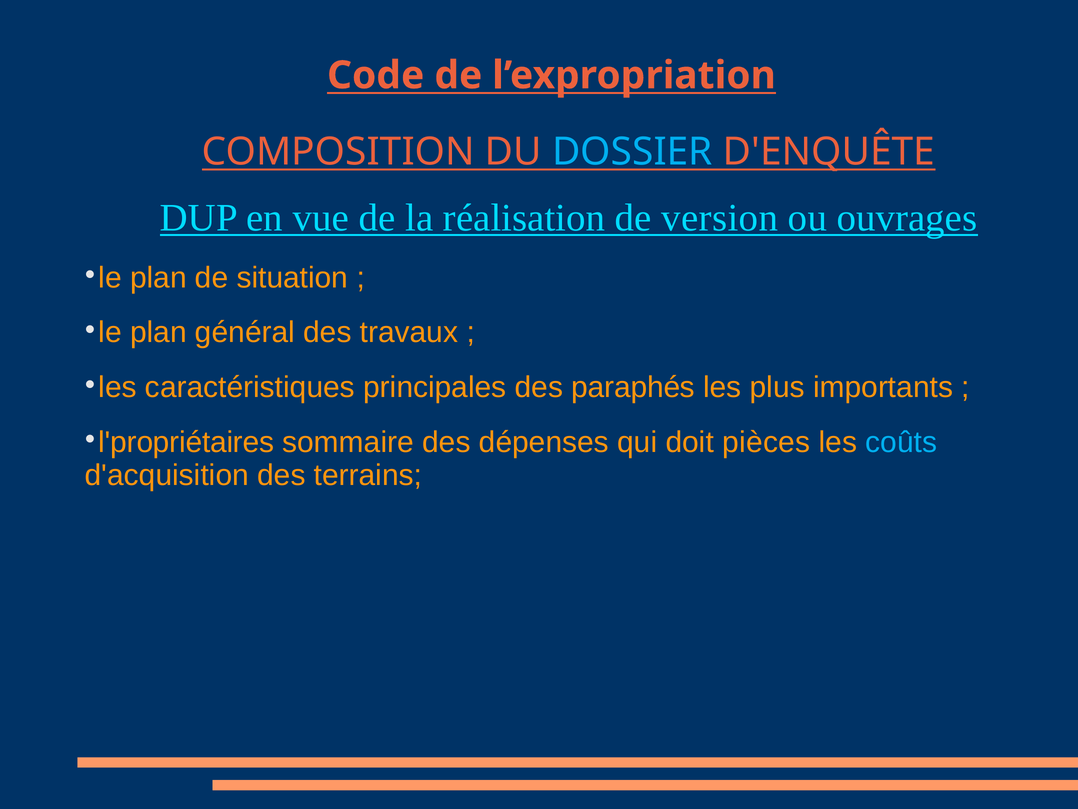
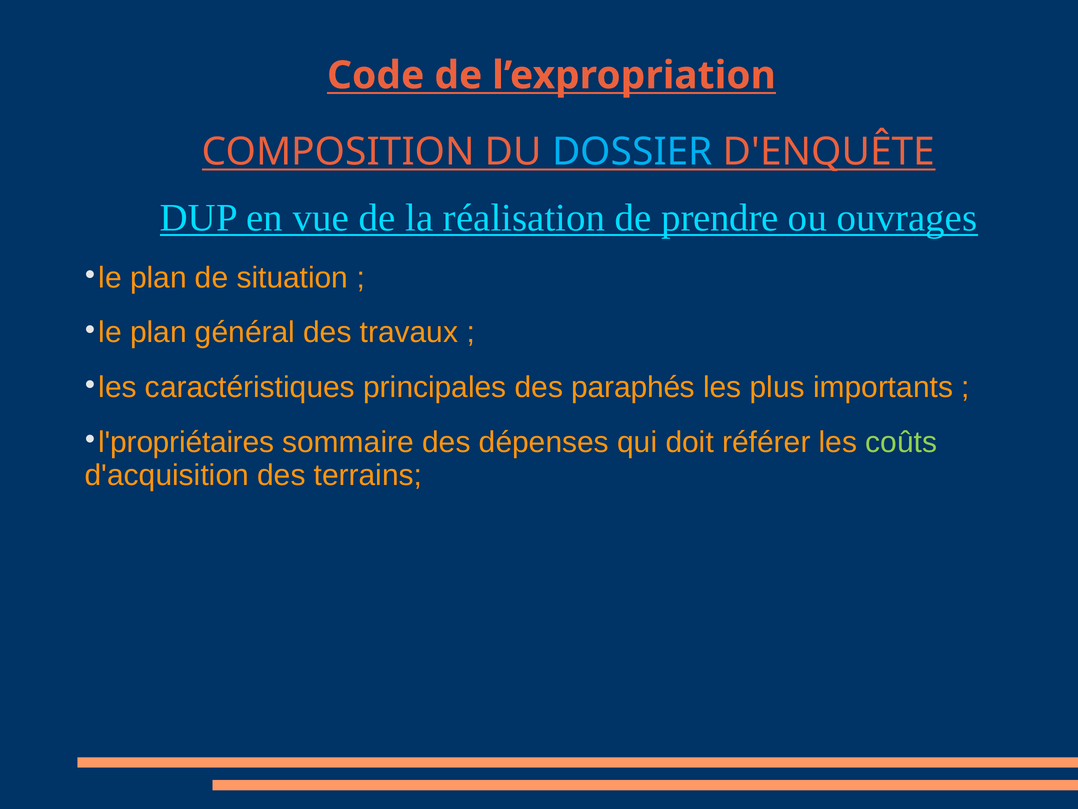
version: version -> prendre
pièces: pièces -> référer
coûts colour: light blue -> light green
